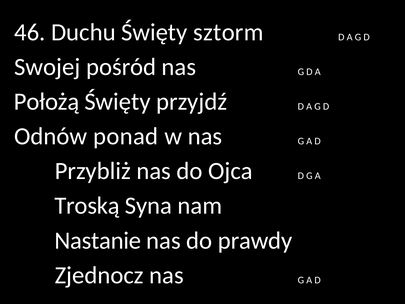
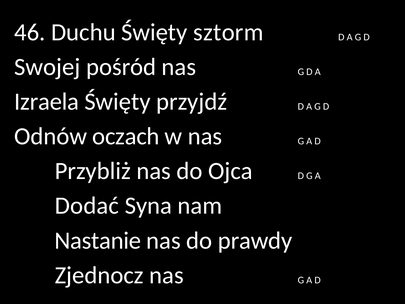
Położą: Położą -> Izraela
ponad: ponad -> oczach
Troską: Troską -> Dodać
